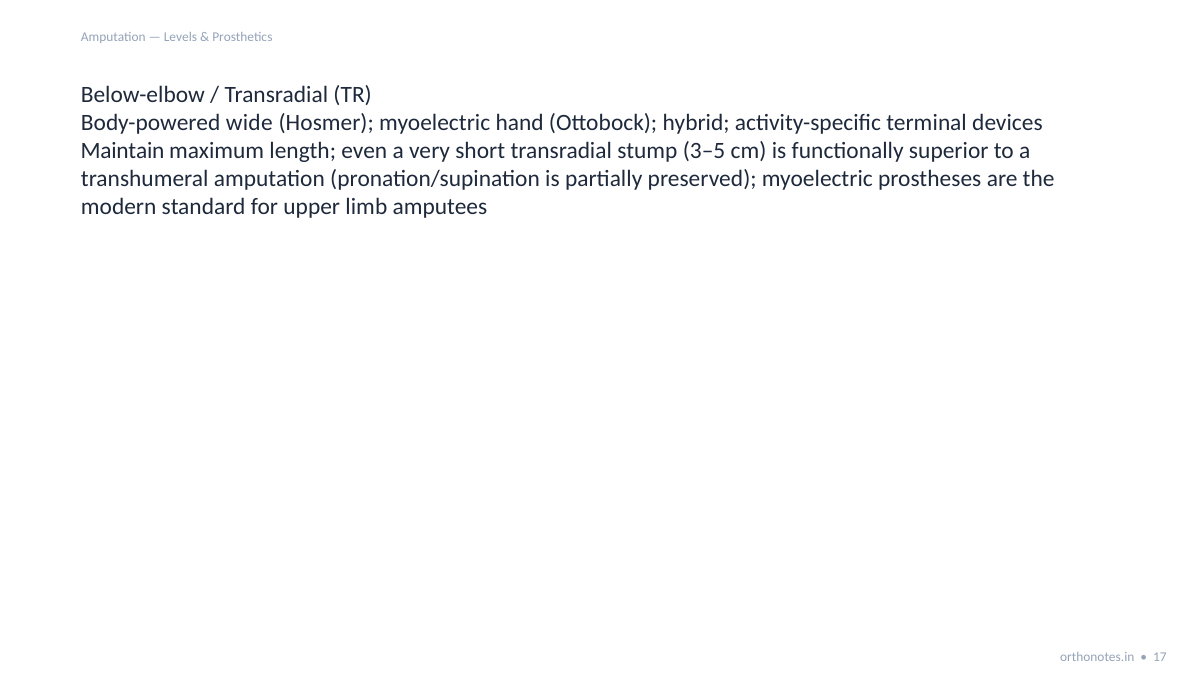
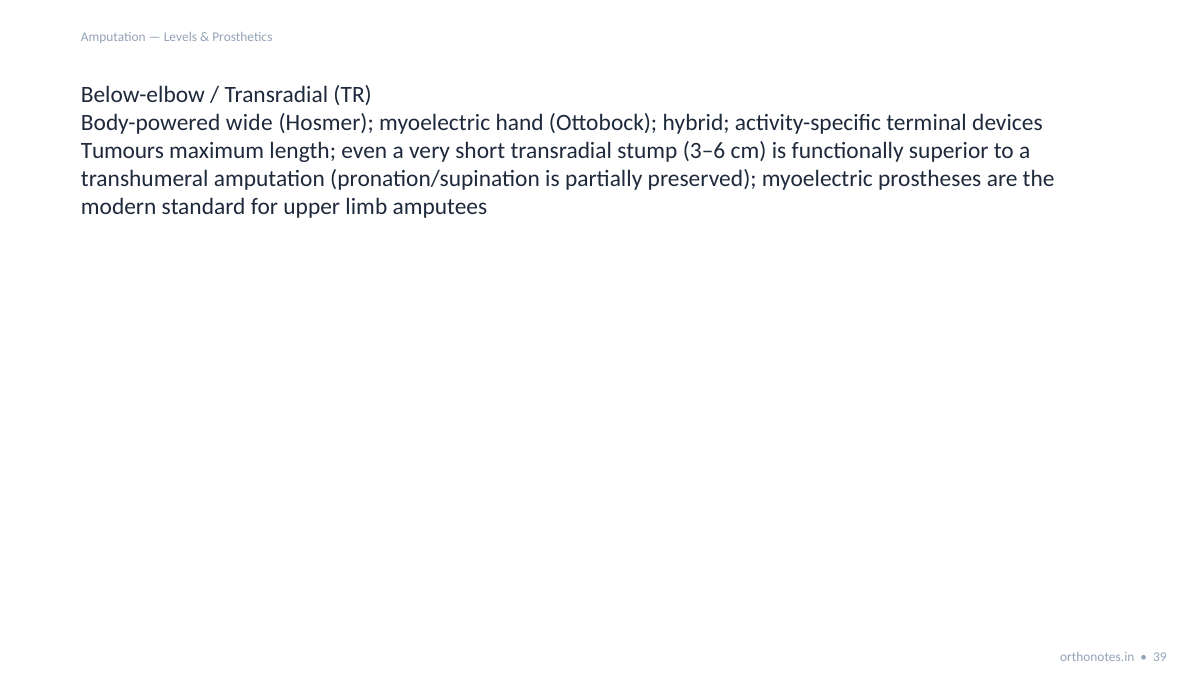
Maintain: Maintain -> Tumours
3–5: 3–5 -> 3–6
17: 17 -> 39
